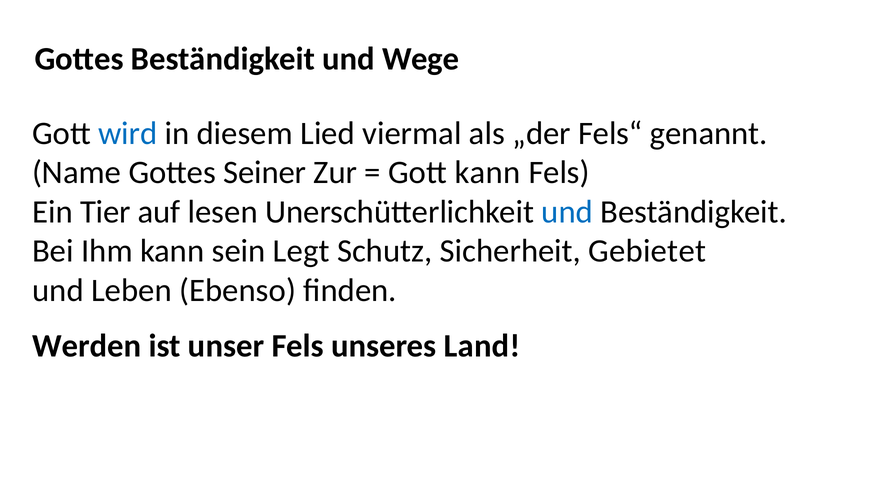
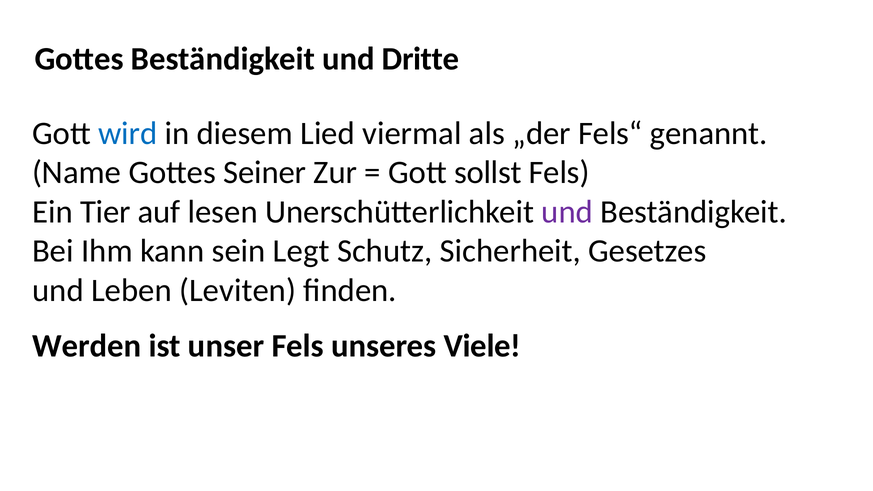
Wege: Wege -> Dritte
Gott kann: kann -> sollst
und at (567, 212) colour: blue -> purple
Gebietet: Gebietet -> Gesetzes
Ebenso: Ebenso -> Leviten
Land: Land -> Viele
